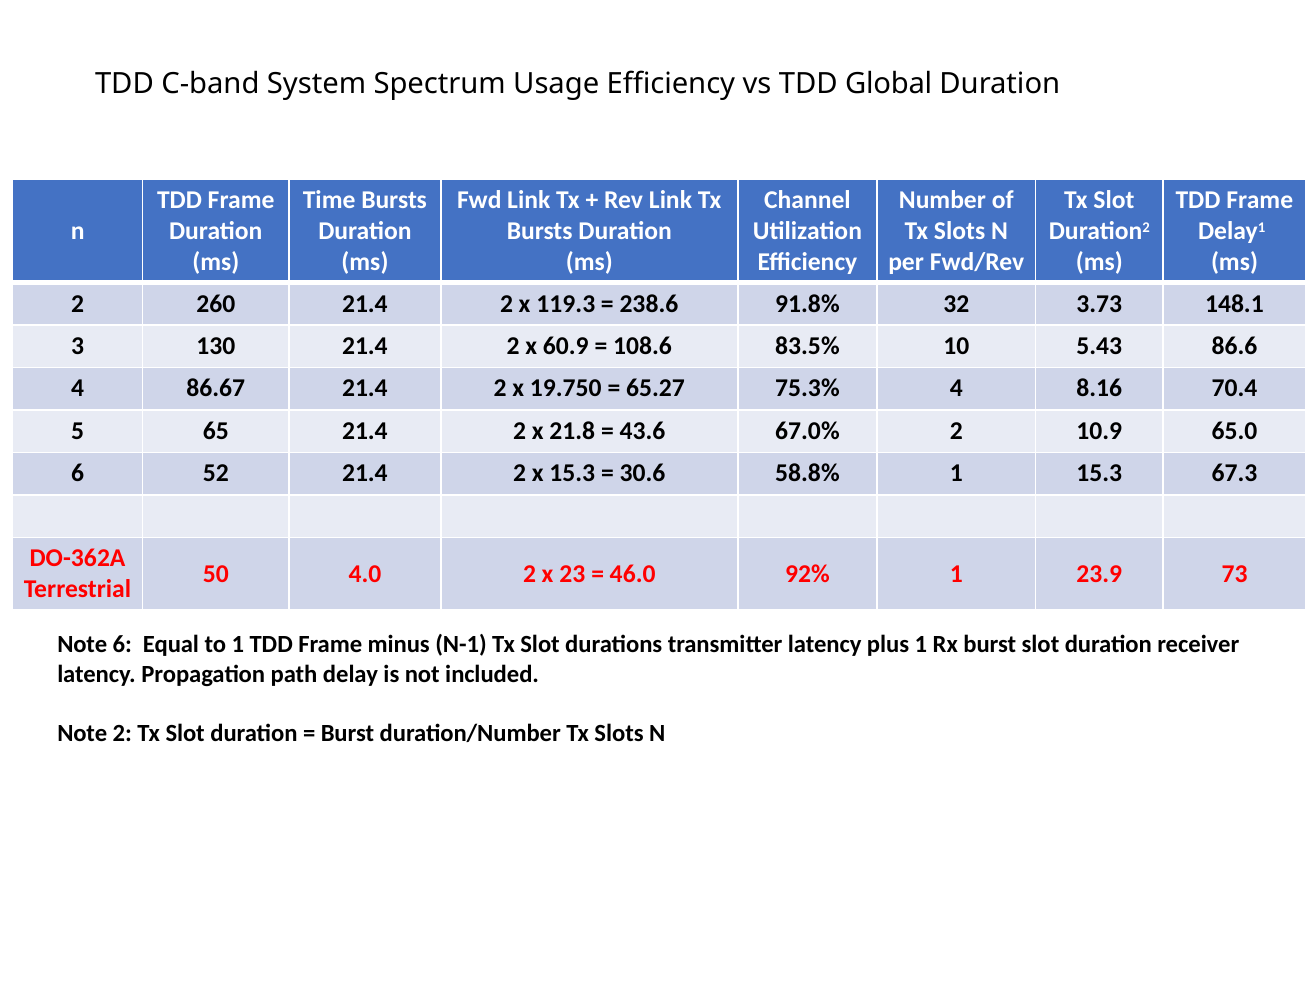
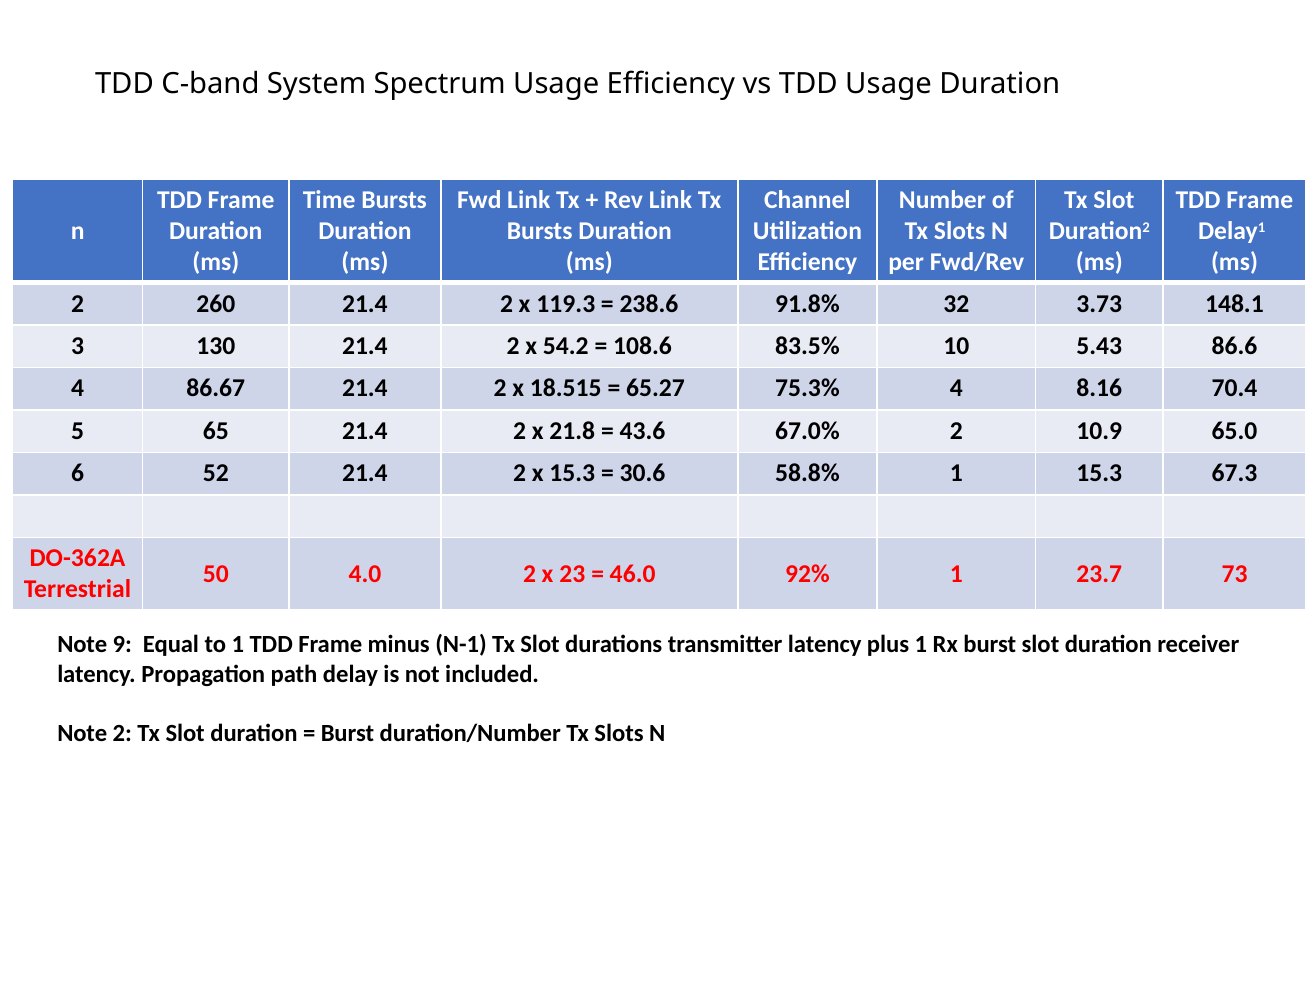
TDD Global: Global -> Usage
60.9: 60.9 -> 54.2
19.750: 19.750 -> 18.515
23.9: 23.9 -> 23.7
Note 6: 6 -> 9
